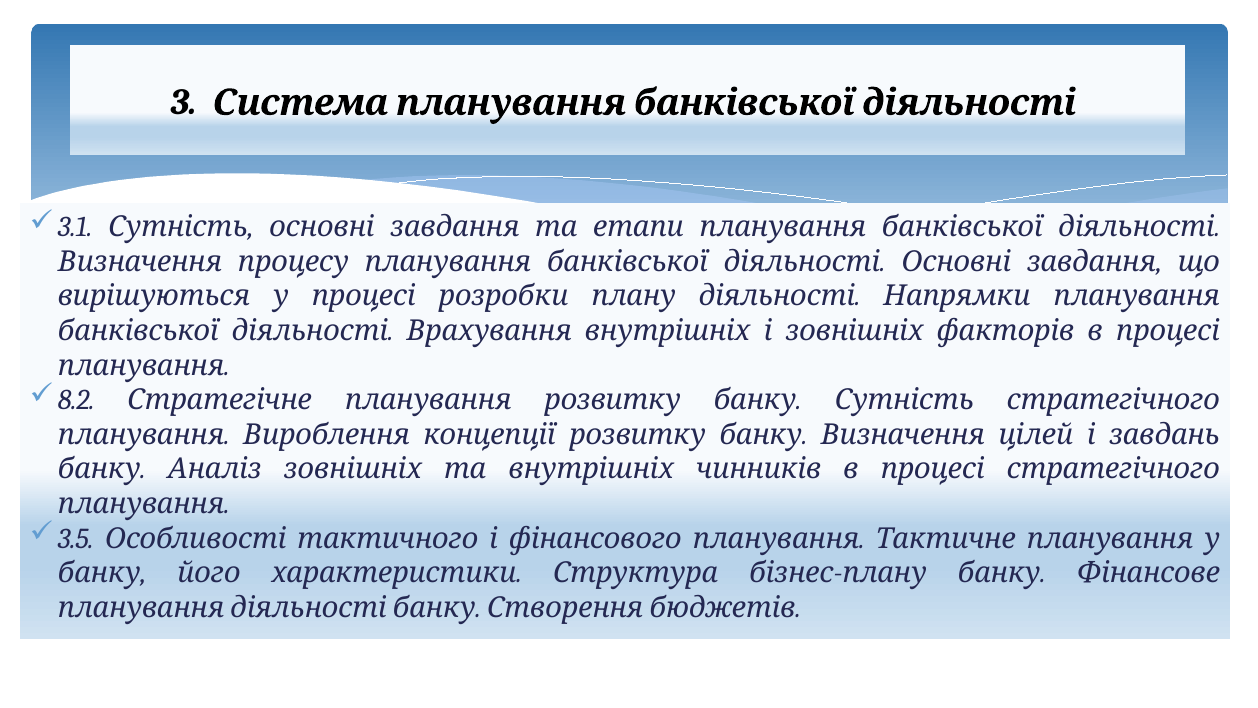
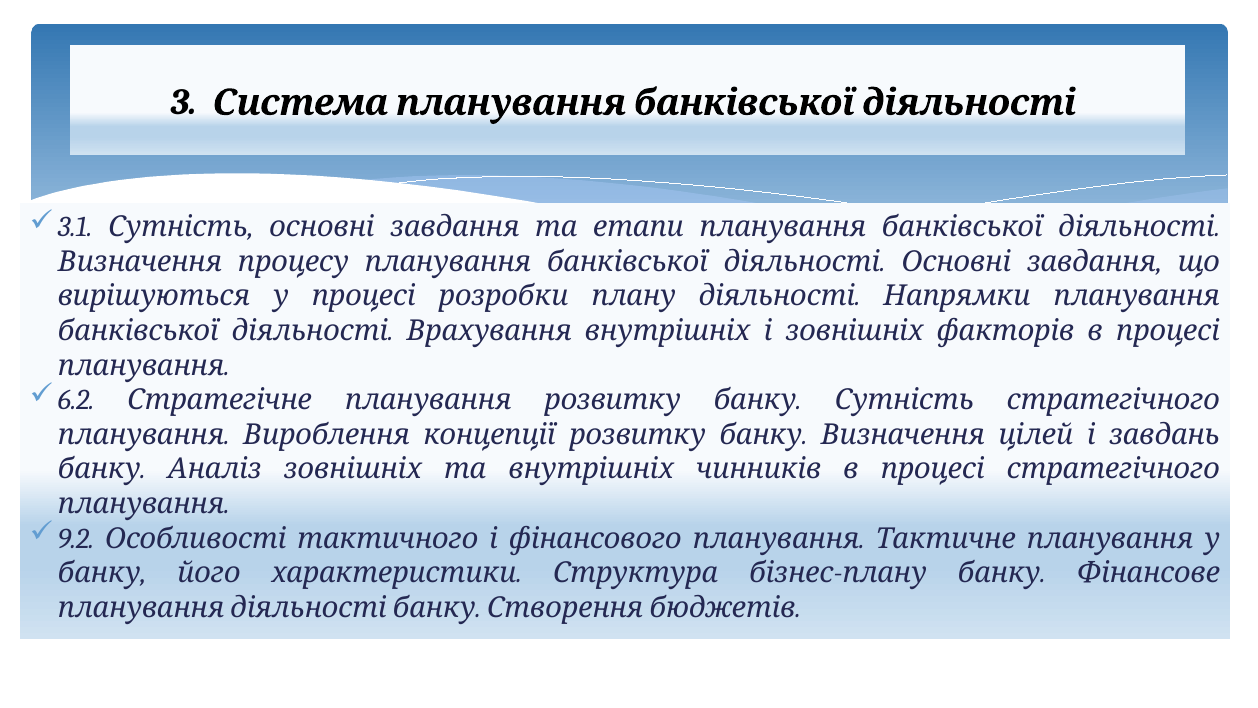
8.2: 8.2 -> 6.2
3.5: 3.5 -> 9.2
